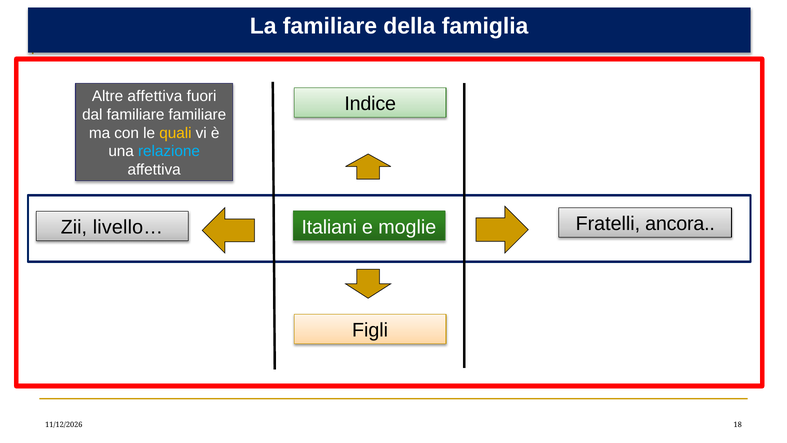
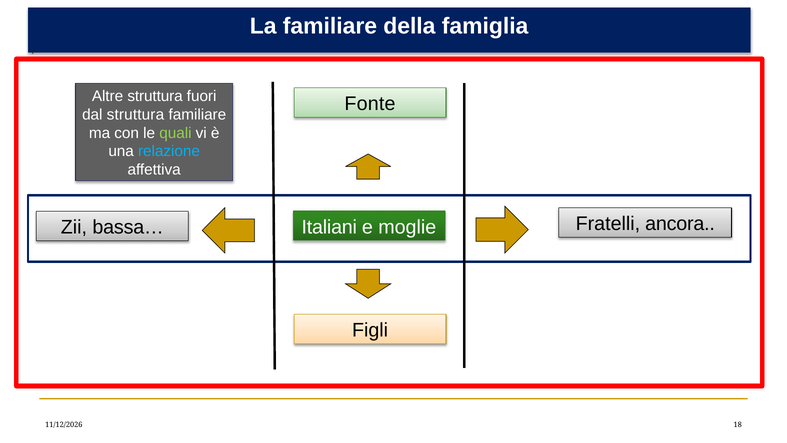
Altre affettiva: affettiva -> struttura
Indice: Indice -> Fonte
dal familiare: familiare -> struttura
quali colour: yellow -> light green
livello…: livello… -> bassa…
